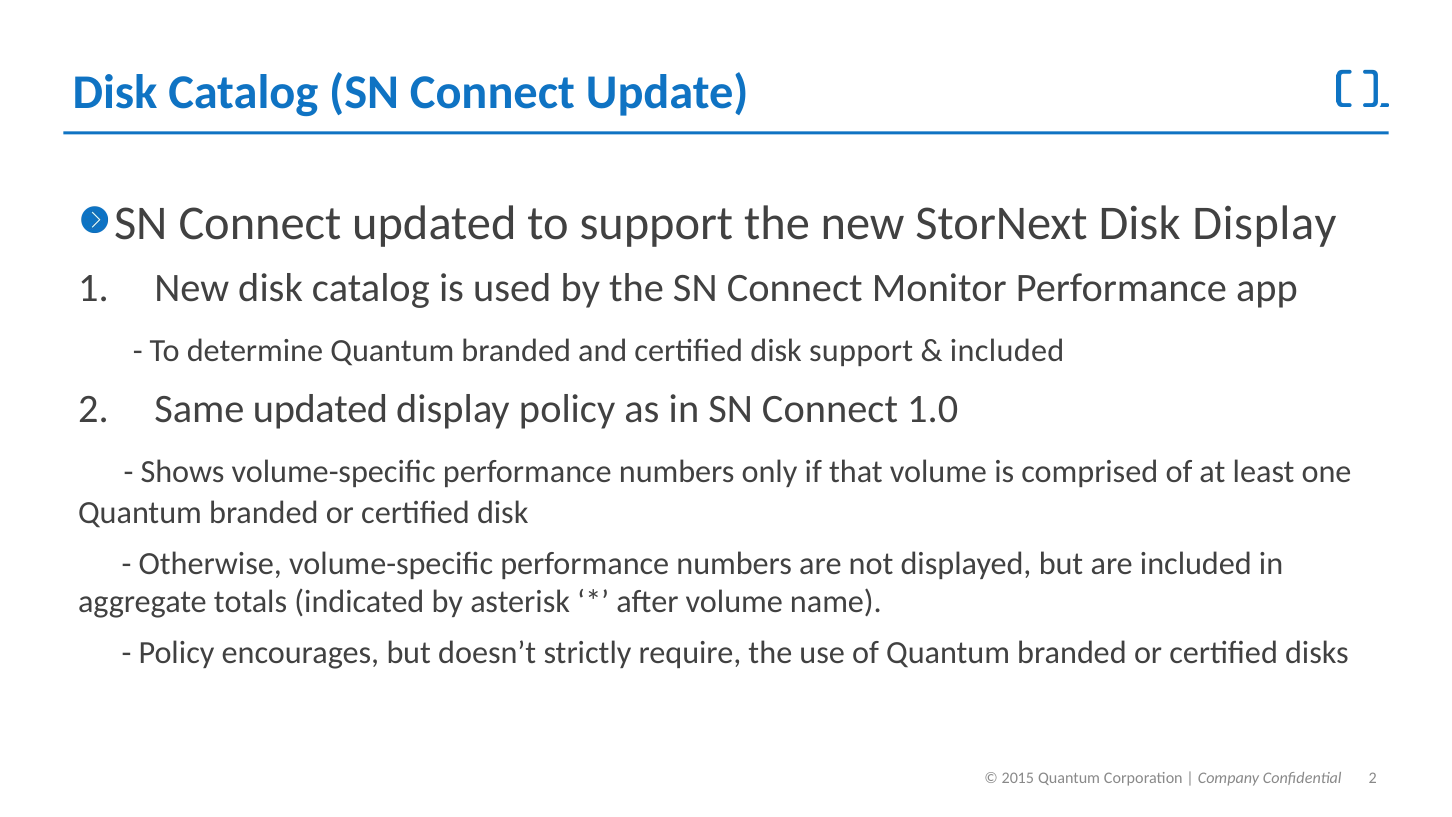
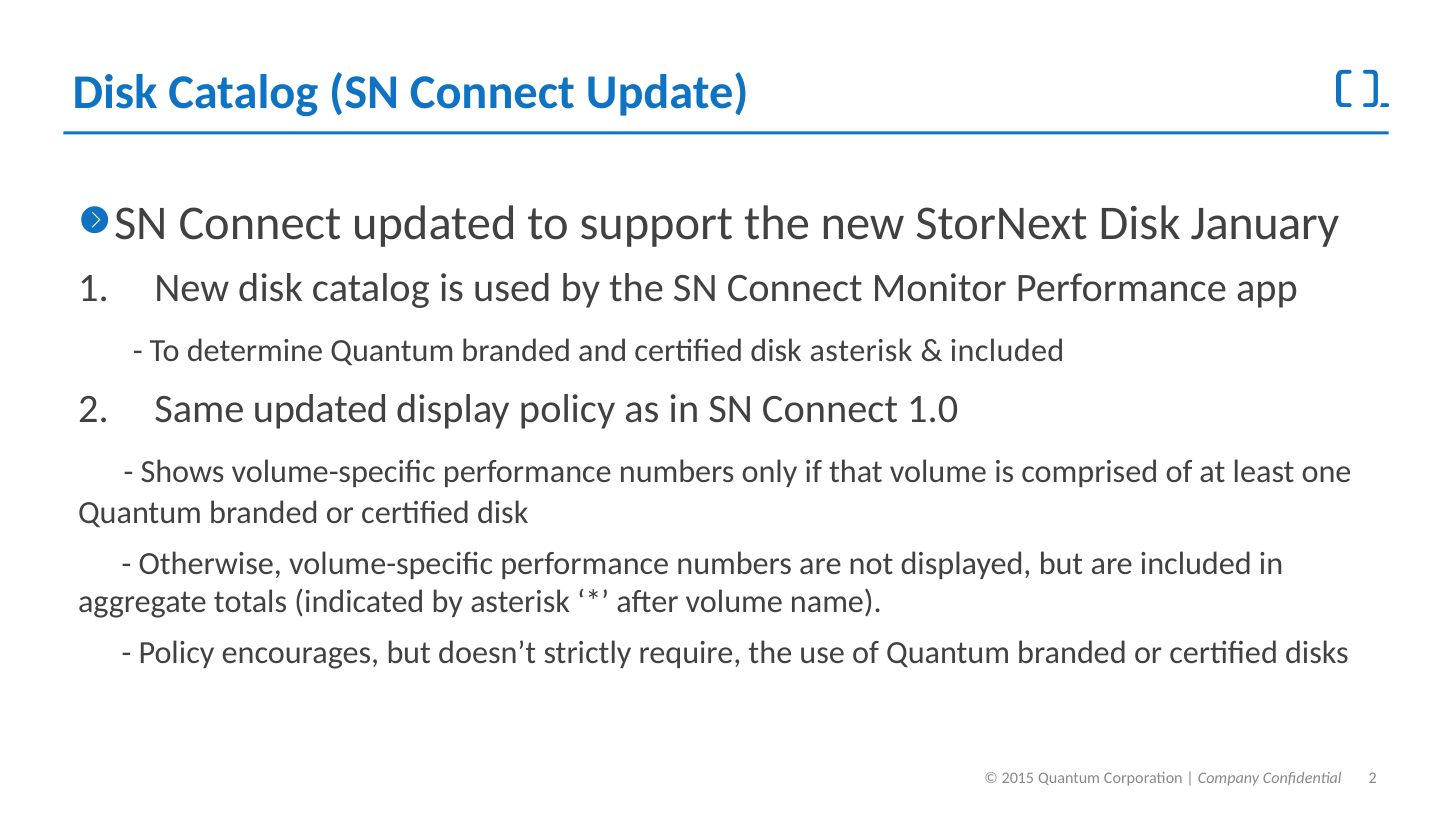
Disk Display: Display -> January
disk support: support -> asterisk
